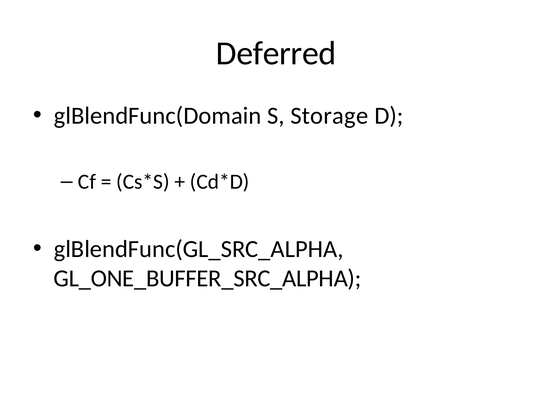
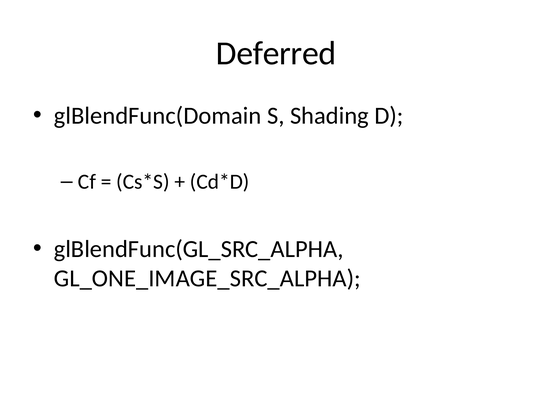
Storage: Storage -> Shading
GL_ONE_BUFFER_SRC_ALPHA: GL_ONE_BUFFER_SRC_ALPHA -> GL_ONE_IMAGE_SRC_ALPHA
